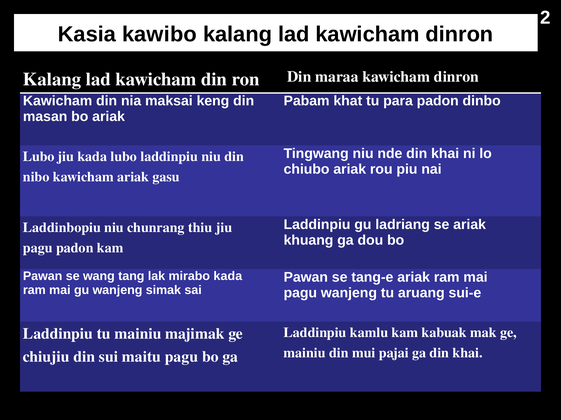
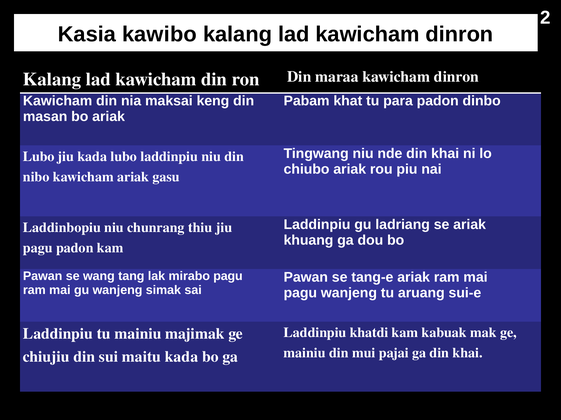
mirabo kada: kada -> pagu
kamlu: kamlu -> khatdi
maitu pagu: pagu -> kada
